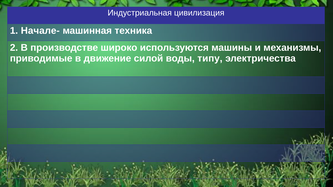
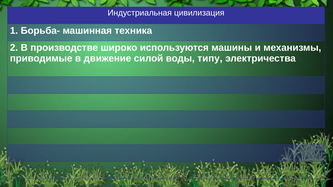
Начале-: Начале- -> Борьба-
